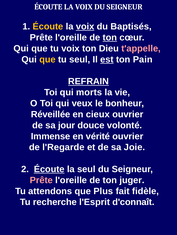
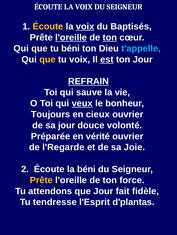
l'oreille at (71, 38) underline: none -> present
tu voix: voix -> béni
t'appelle colour: pink -> light blue
tu seul: seul -> voix
ton Pain: Pain -> Jour
morts: morts -> sauve
veux underline: none -> present
Réveillée: Réveillée -> Toujours
Immense: Immense -> Préparée
Écoute at (49, 170) underline: present -> none
la seul: seul -> béni
Prête at (41, 181) colour: pink -> yellow
juger: juger -> force
que Plus: Plus -> Jour
recherche: recherche -> tendresse
d'connaît: d'connaît -> d'plantas
